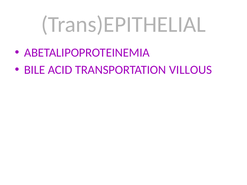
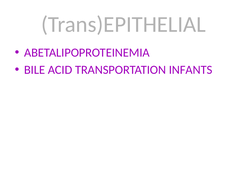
VILLOUS: VILLOUS -> INFANTS
